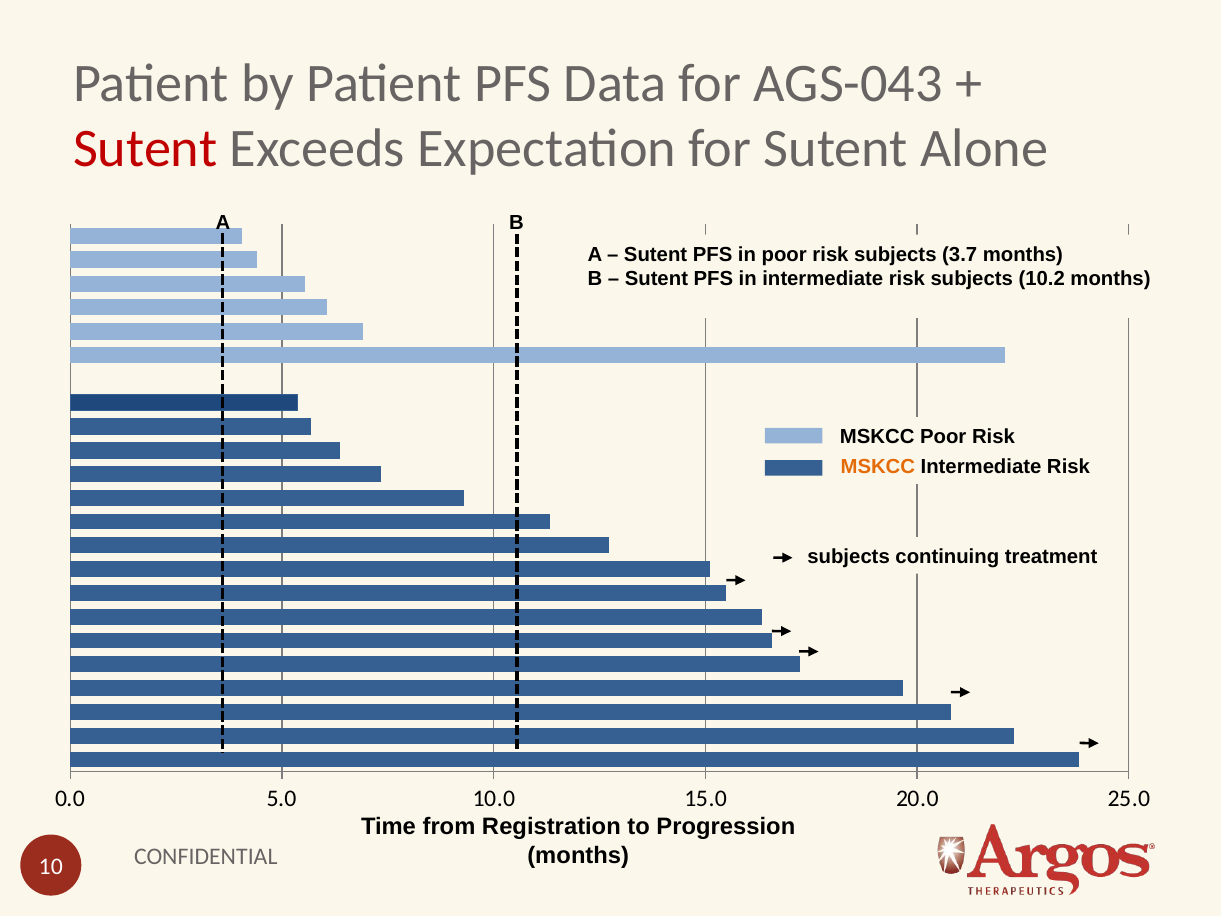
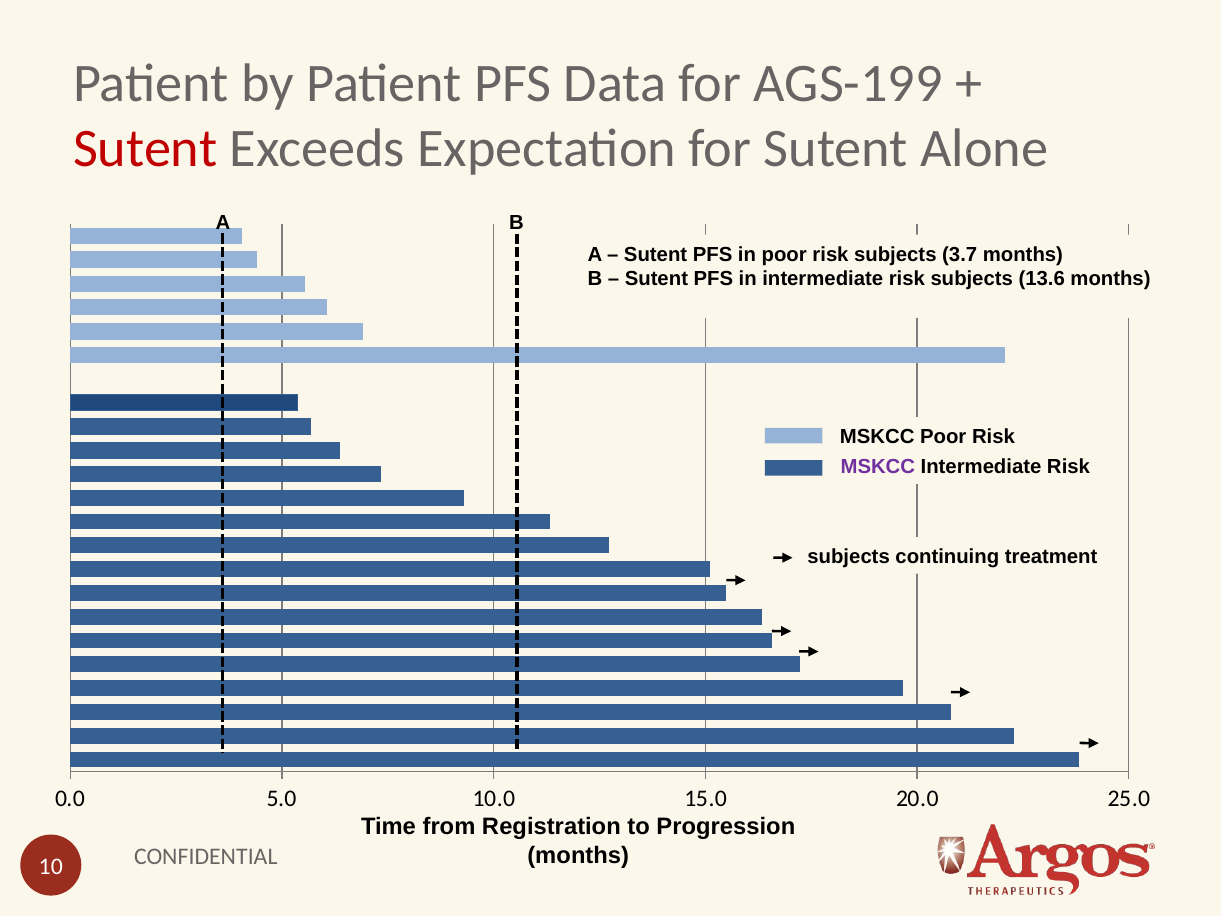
AGS-043: AGS-043 -> AGS-199
10.2: 10.2 -> 13.6
MSKCC at (878, 467) colour: orange -> purple
